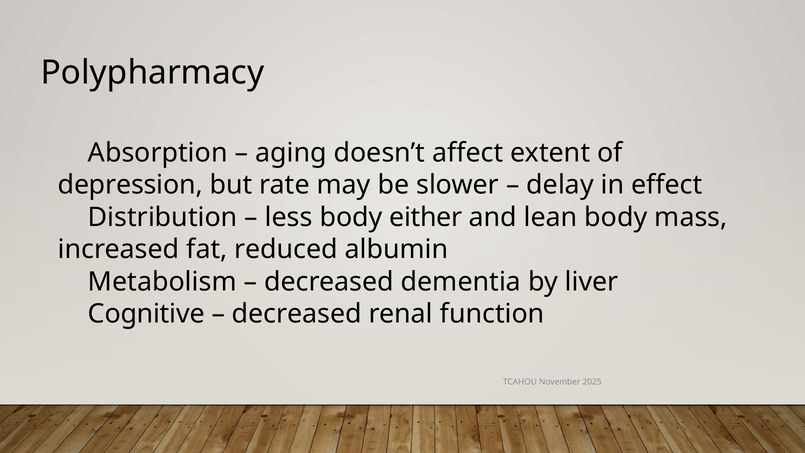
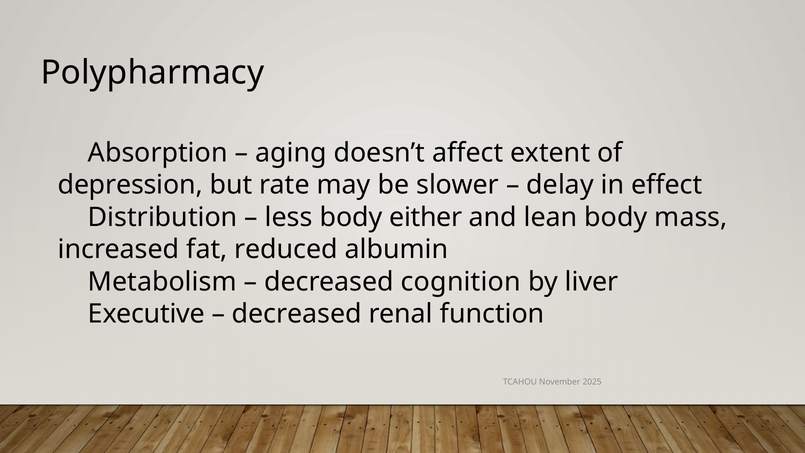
dementia: dementia -> cognition
Cognitive: Cognitive -> Executive
